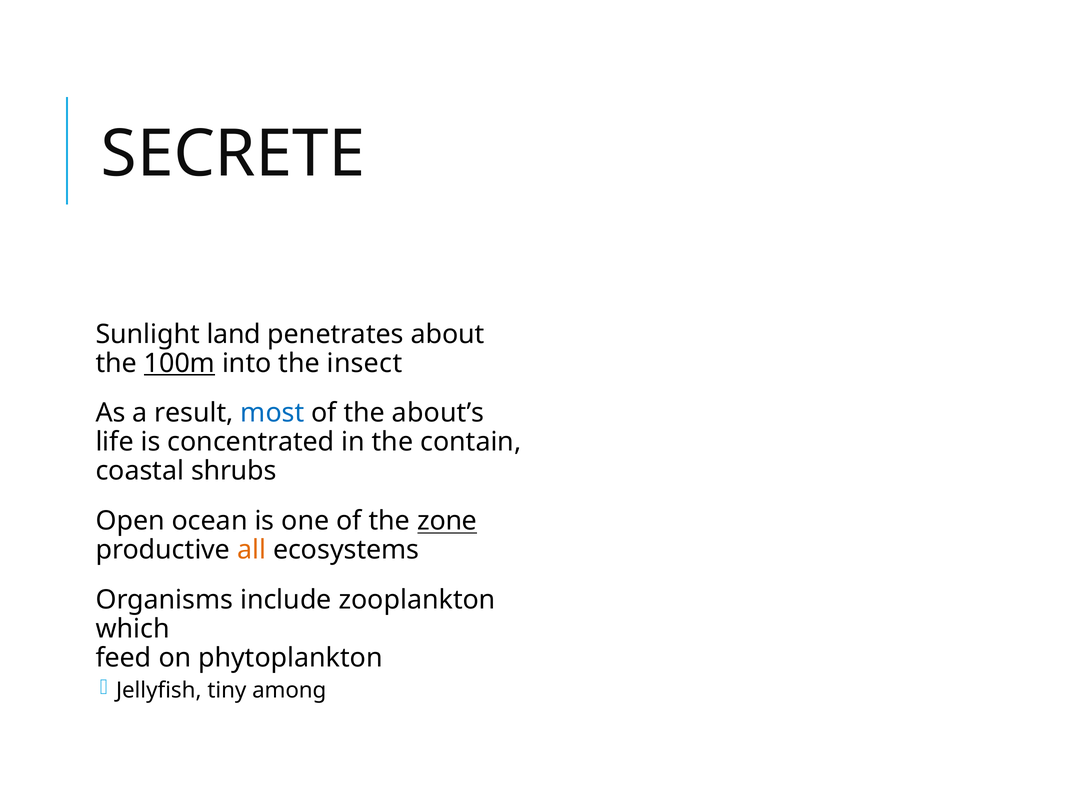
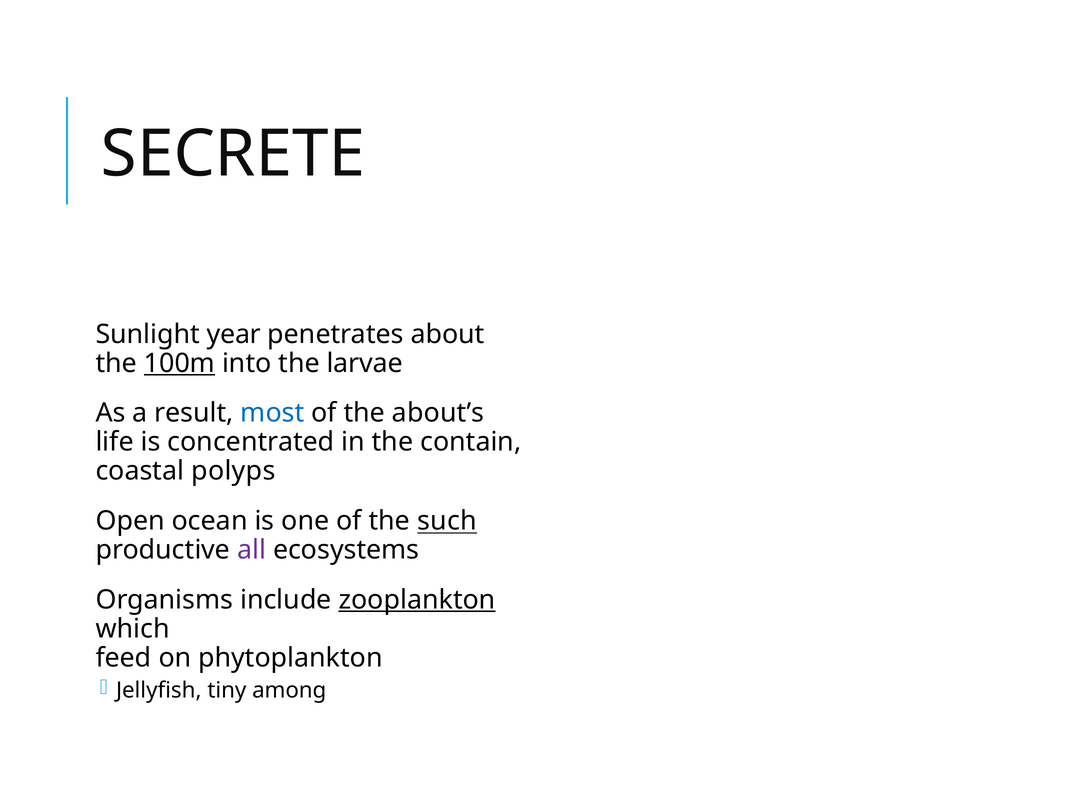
land: land -> year
insect: insect -> larvae
shrubs: shrubs -> polyps
zone: zone -> such
all colour: orange -> purple
zooplankton underline: none -> present
